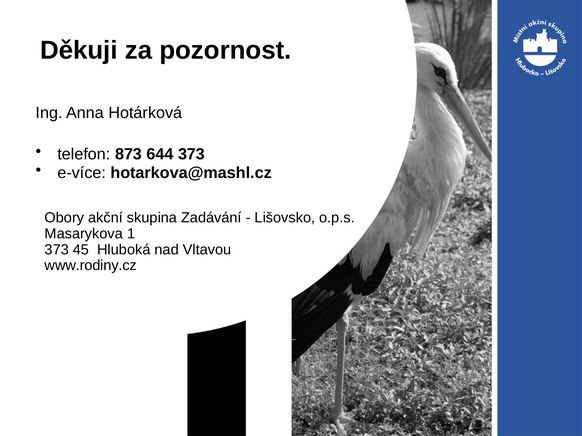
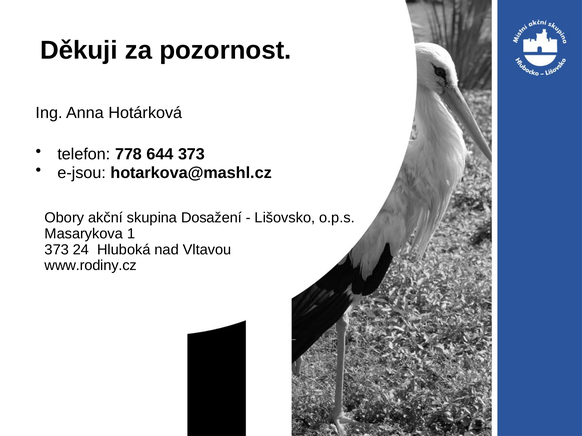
873: 873 -> 778
e-více: e-více -> e-jsou
Zadávání: Zadávání -> Dosažení
45: 45 -> 24
